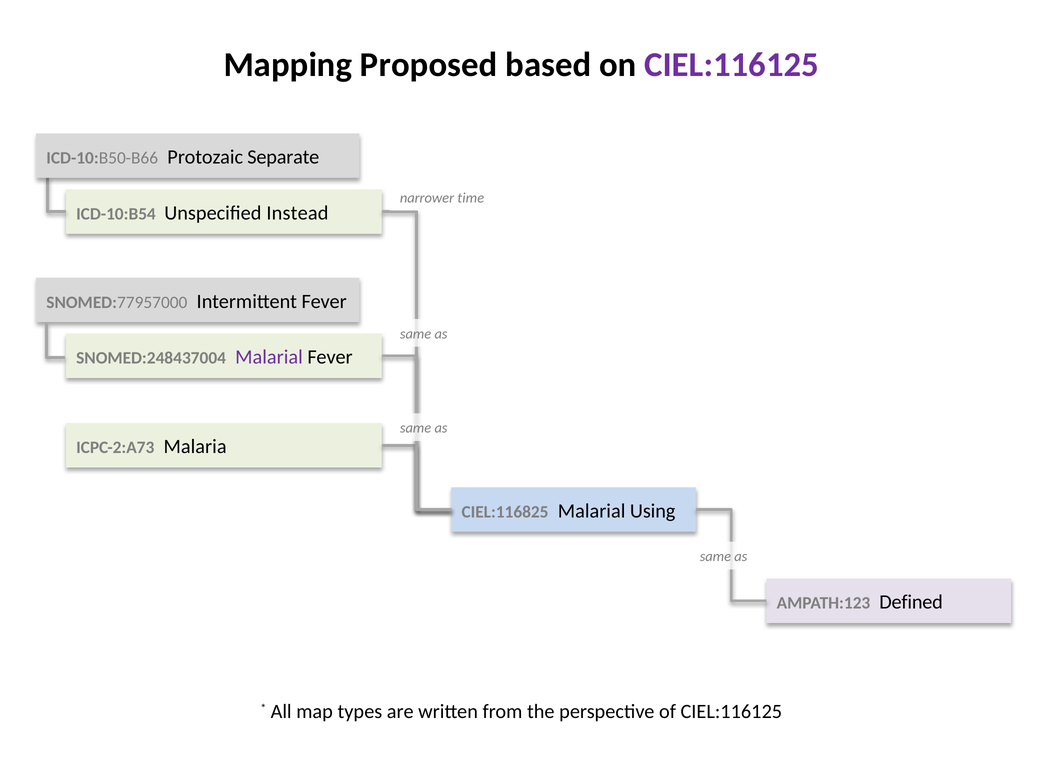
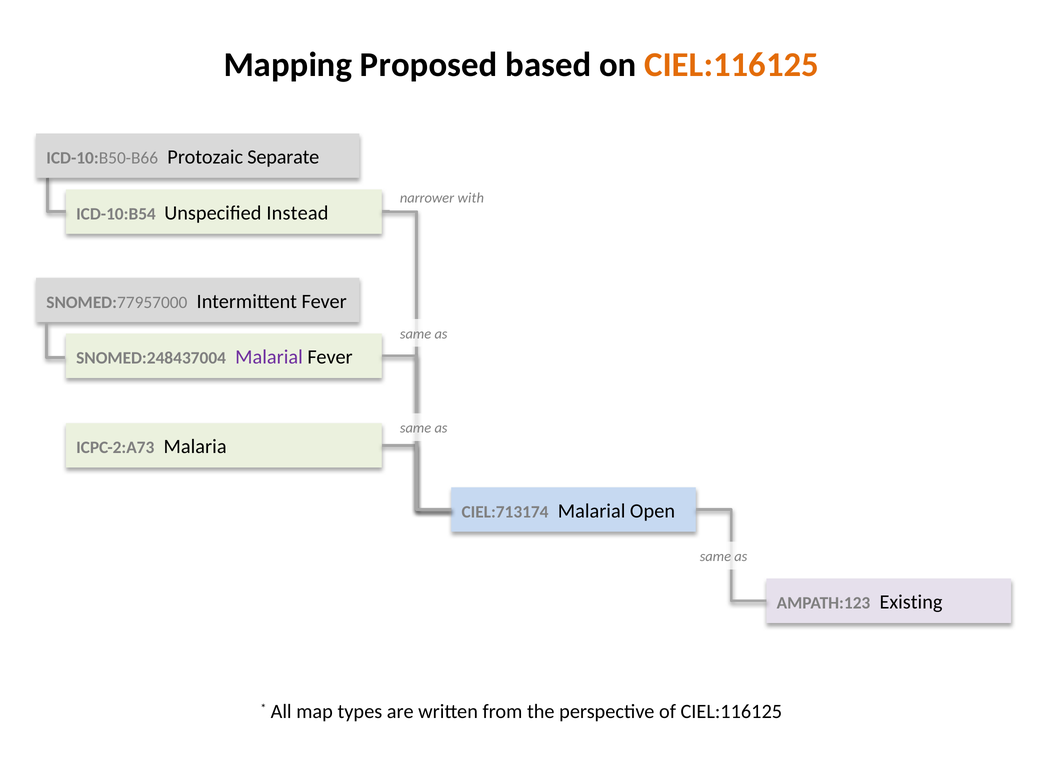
CIEL:116125 at (732, 65) colour: purple -> orange
time: time -> with
CIEL:116825: CIEL:116825 -> CIEL:713174
Using: Using -> Open
Defined: Defined -> Existing
